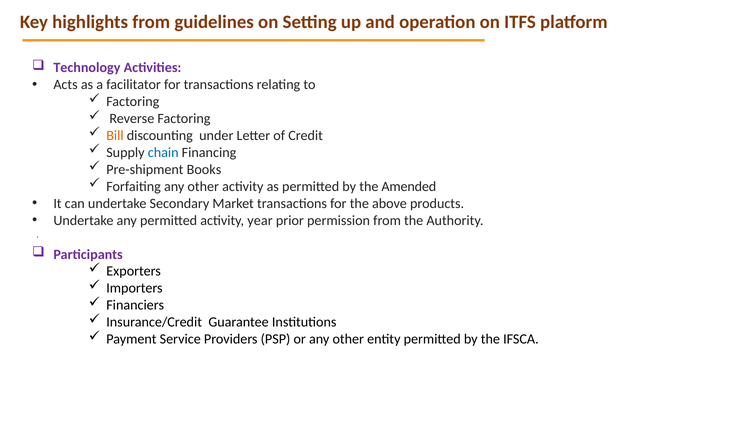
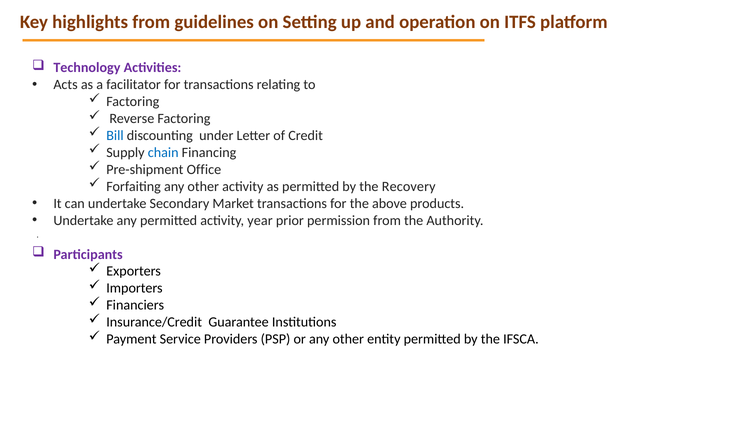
Bill colour: orange -> blue
Books: Books -> Office
Amended: Amended -> Recovery
